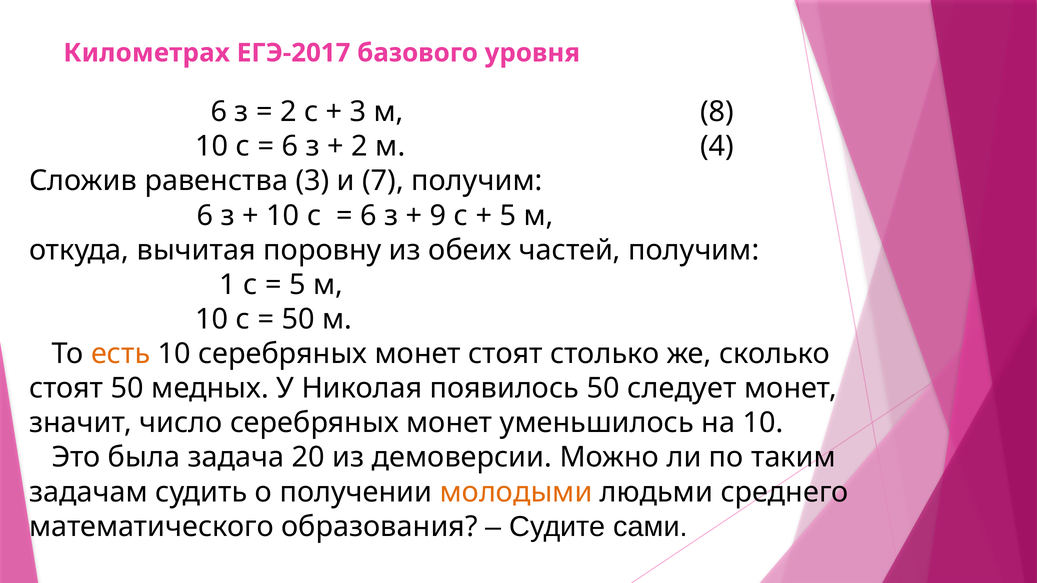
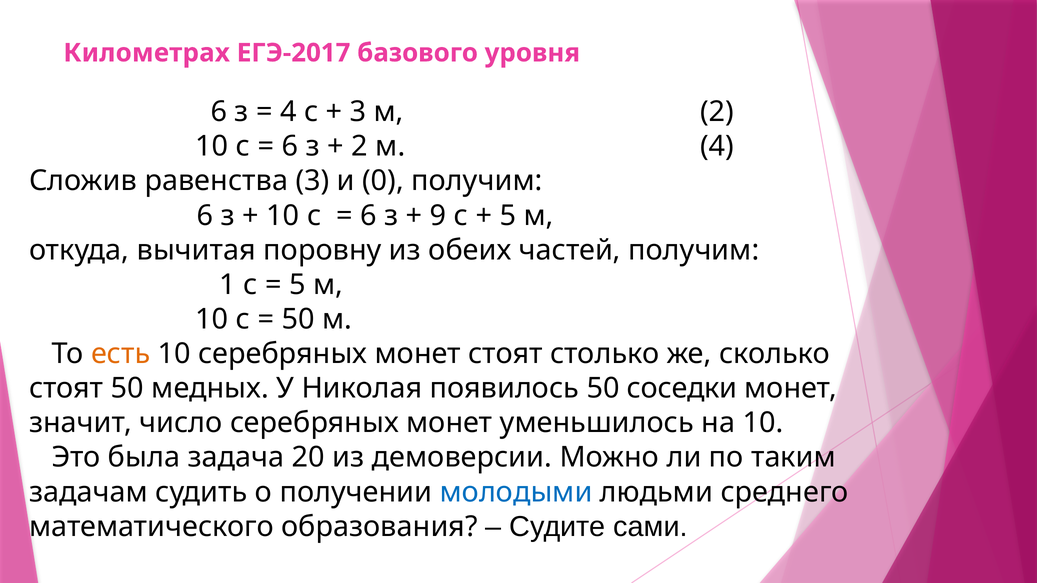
2 at (288, 112): 2 -> 4
м 8: 8 -> 2
7: 7 -> 0
следует: следует -> соседки
молодыми colour: orange -> blue
